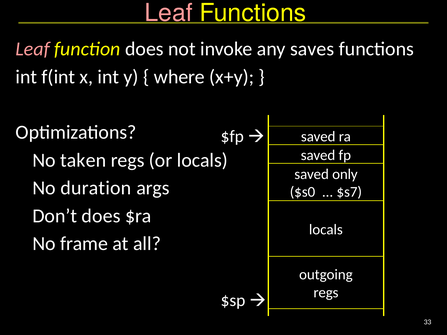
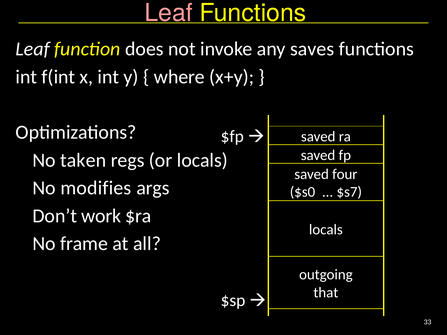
Leaf at (33, 49) colour: pink -> white
only: only -> four
duration: duration -> modifies
Don’t does: does -> work
regs at (326, 293): regs -> that
